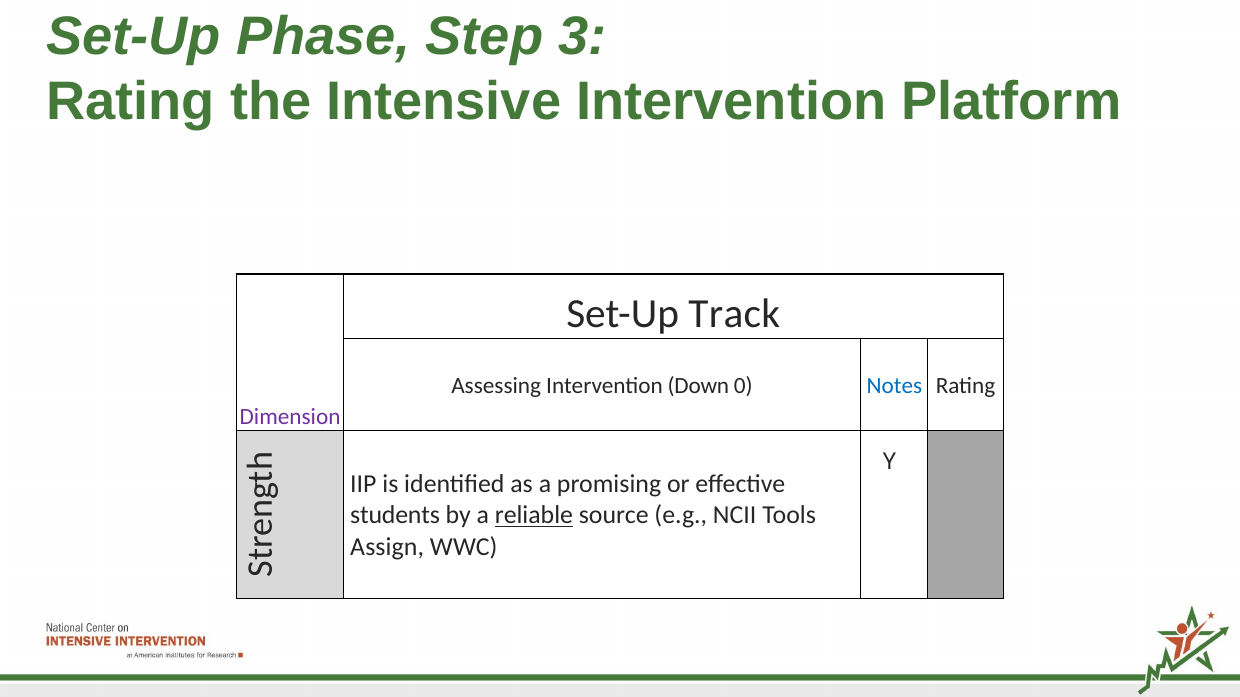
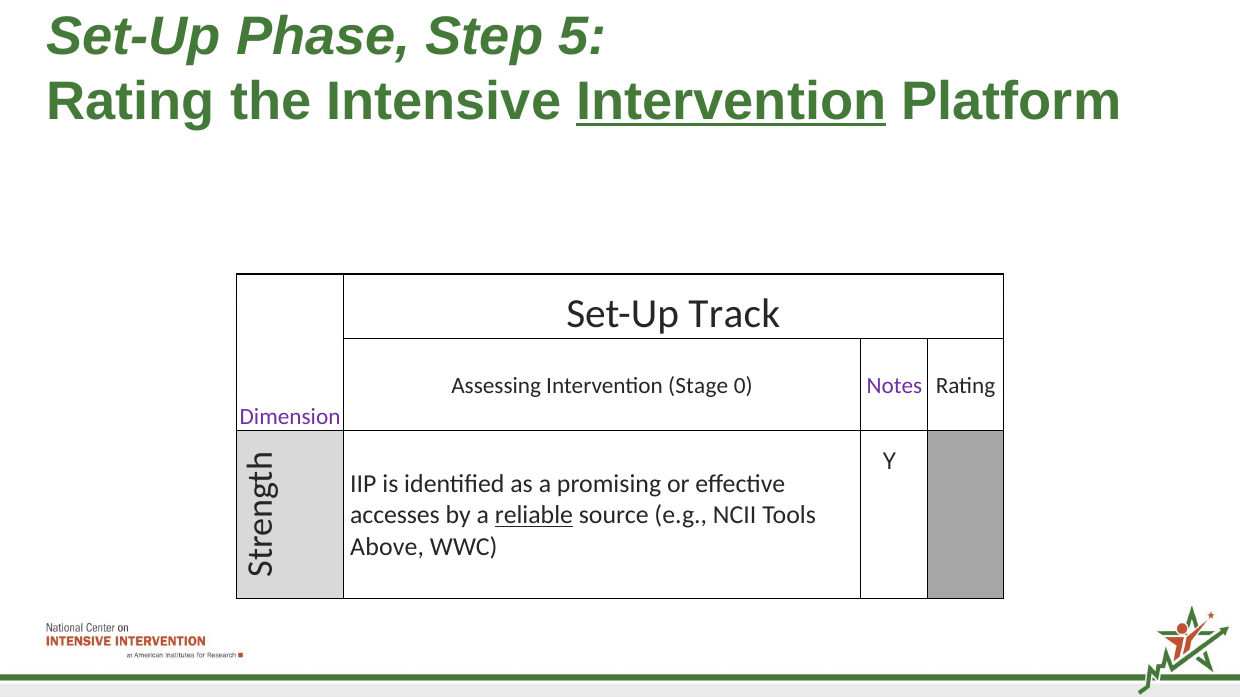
3: 3 -> 5
Intervention at (731, 101) underline: none -> present
Down: Down -> Stage
Notes colour: blue -> purple
students: students -> accesses
Assign: Assign -> Above
